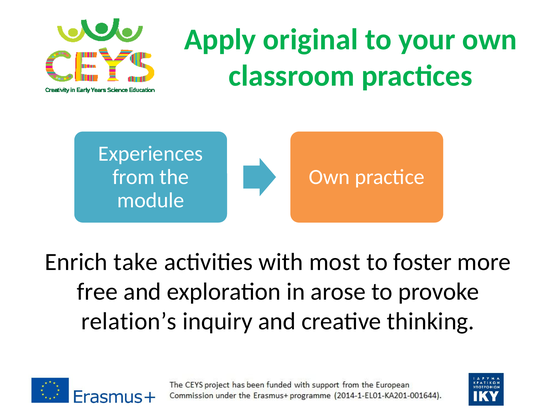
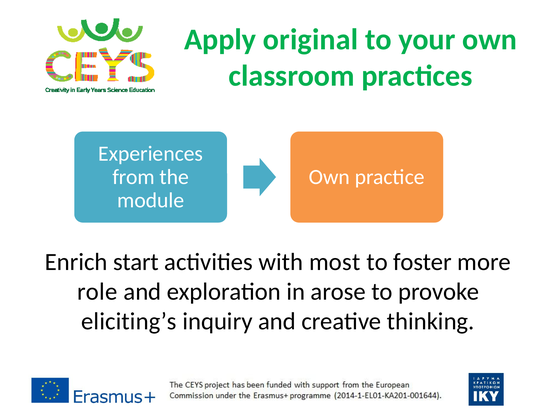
take: take -> start
free: free -> role
relation’s: relation’s -> eliciting’s
